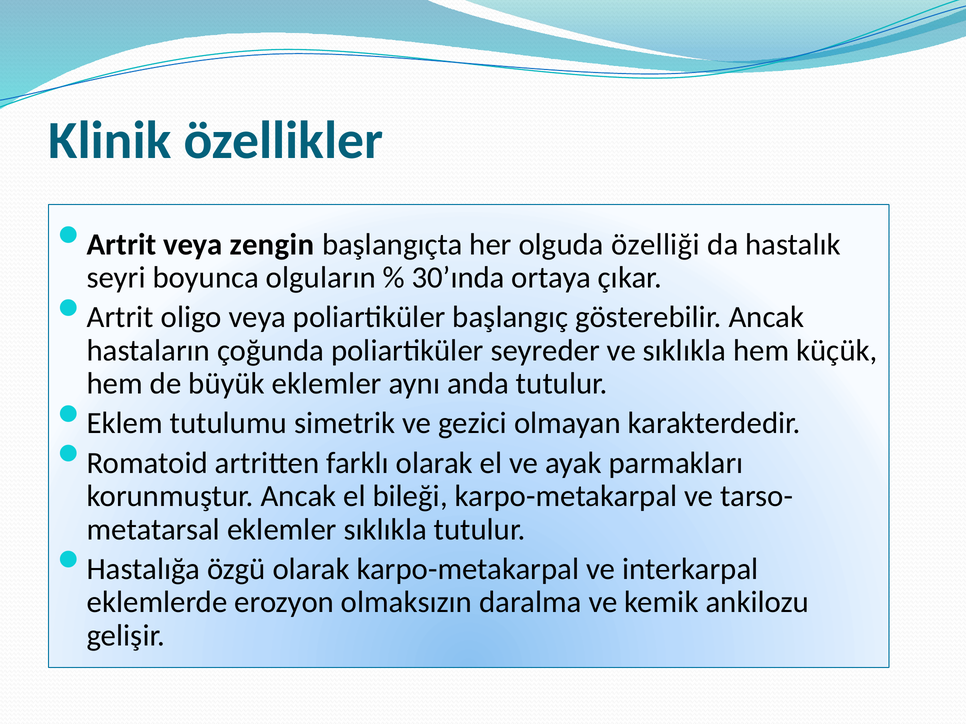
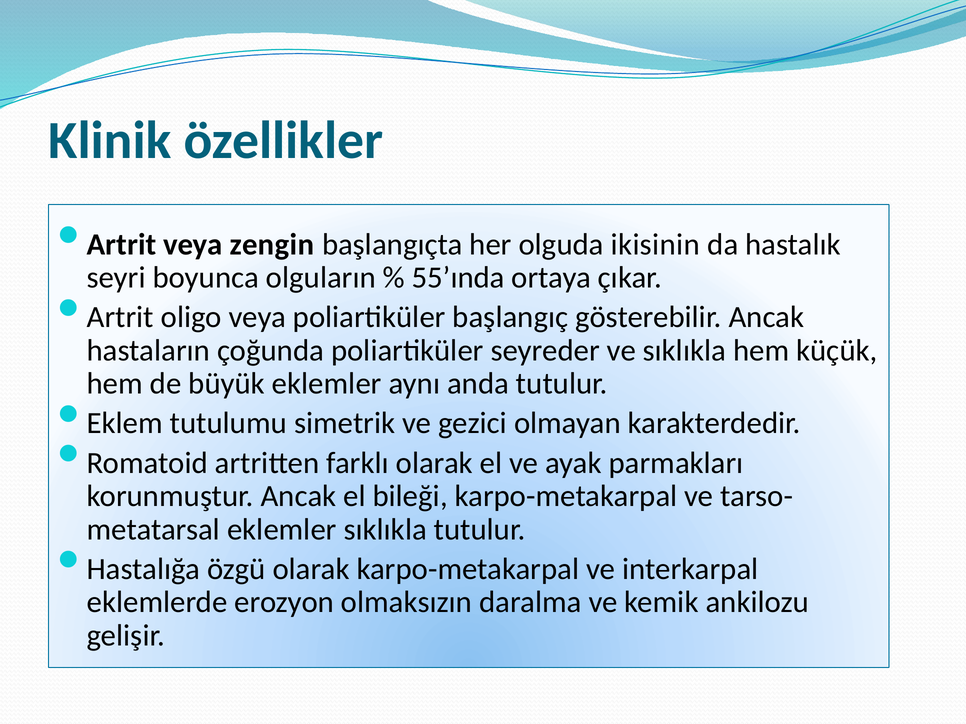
özelliği: özelliği -> ikisinin
30’ında: 30’ında -> 55’ında
